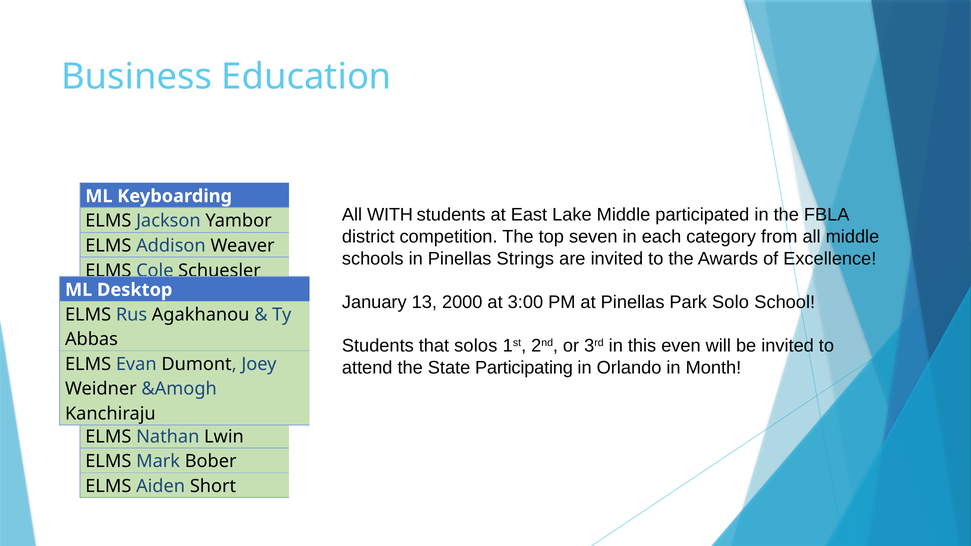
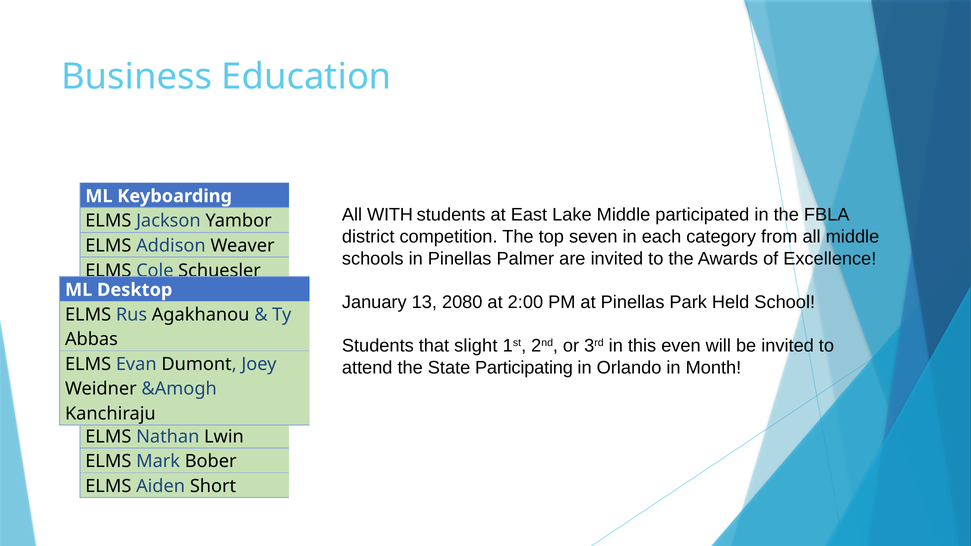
Strings: Strings -> Palmer
2000: 2000 -> 2080
3:00: 3:00 -> 2:00
Solo: Solo -> Held
solos: solos -> slight
